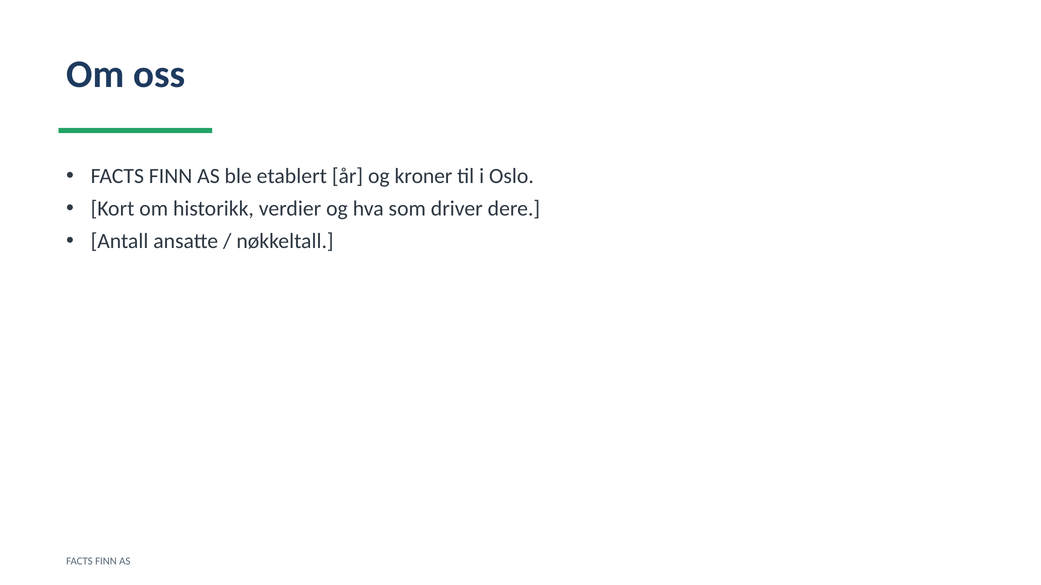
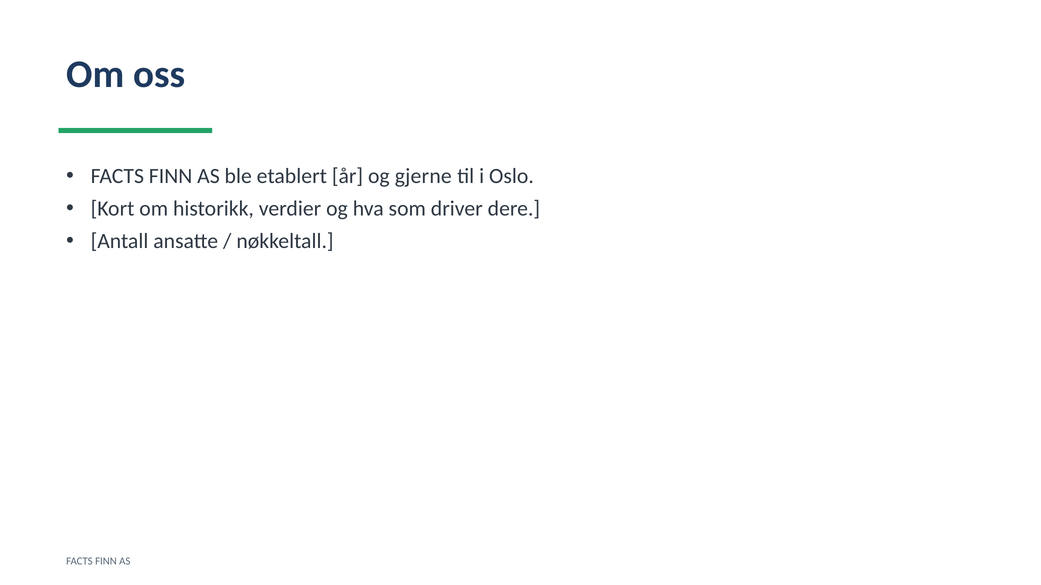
kroner: kroner -> gjerne
